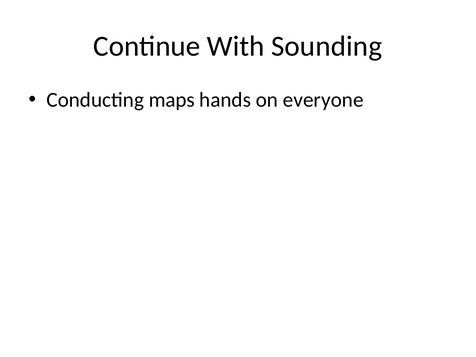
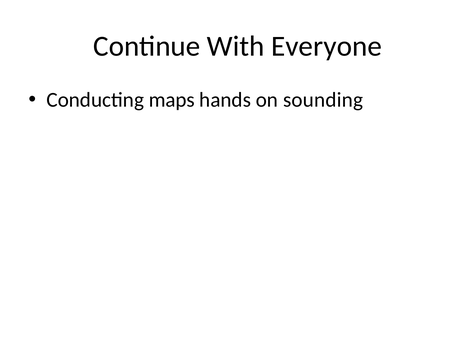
Sounding: Sounding -> Everyone
everyone: everyone -> sounding
